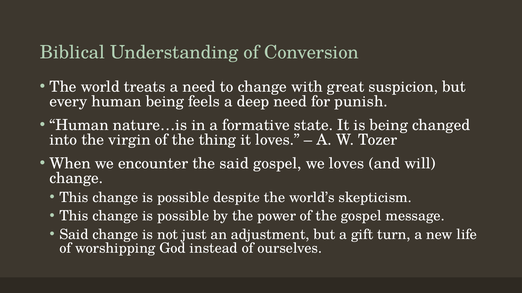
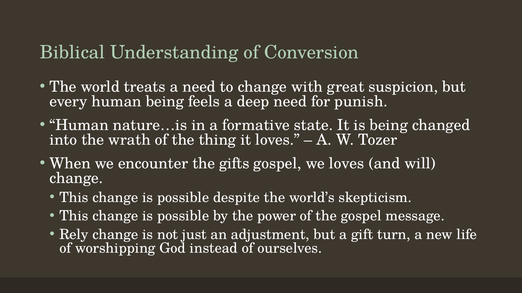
virgin: virgin -> wrath
the said: said -> gifts
Said at (74, 235): Said -> Rely
